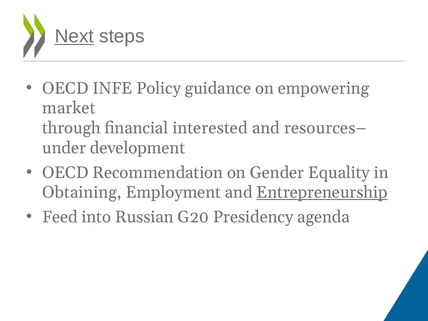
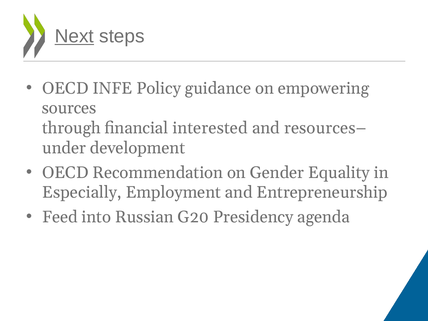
market: market -> sources
Obtaining: Obtaining -> Especially
Entrepreneurship underline: present -> none
